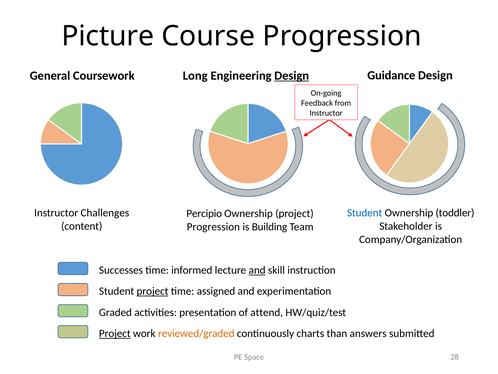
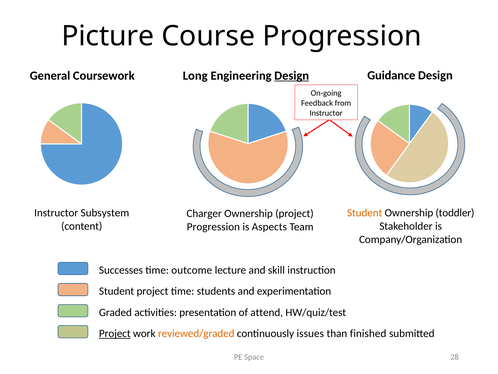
Challenges: Challenges -> Subsystem
Student at (365, 213) colour: blue -> orange
Percipio: Percipio -> Charger
Building: Building -> Aspects
informed: informed -> outcome
and at (257, 270) underline: present -> none
project at (153, 291) underline: present -> none
assigned: assigned -> students
charts: charts -> issues
answers: answers -> finished
